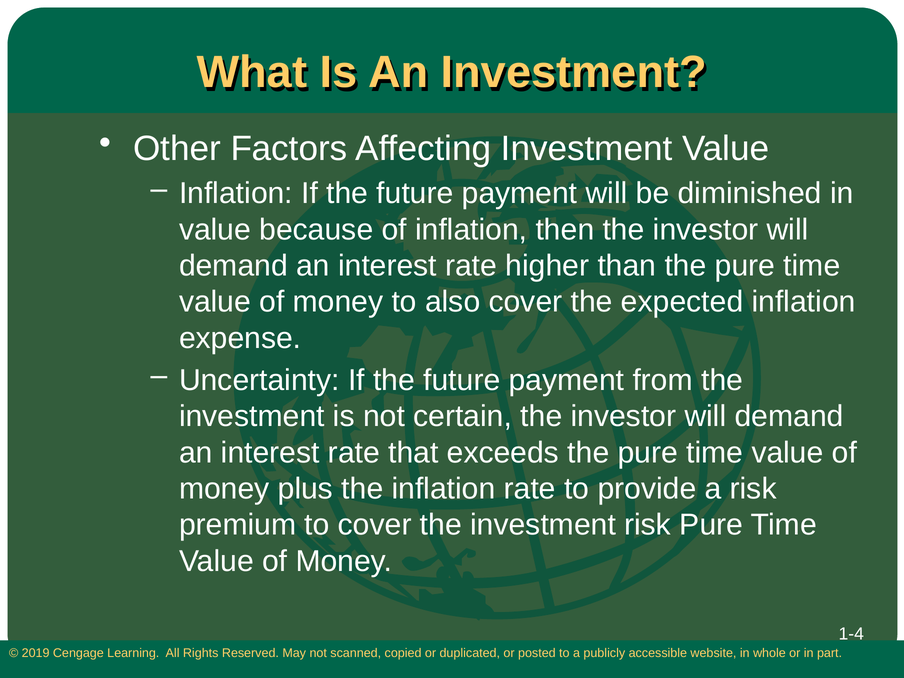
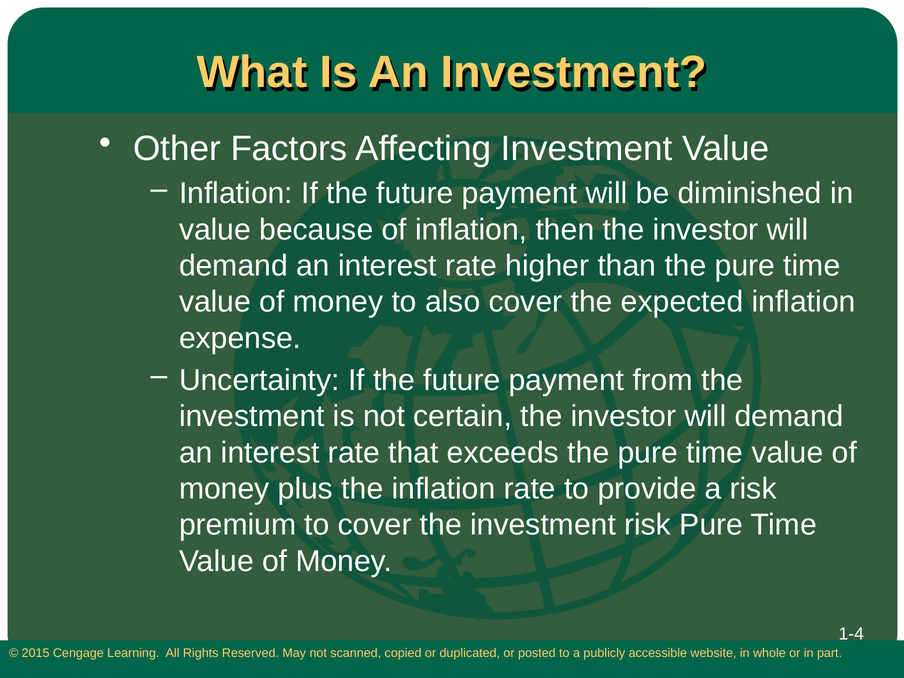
2019: 2019 -> 2015
